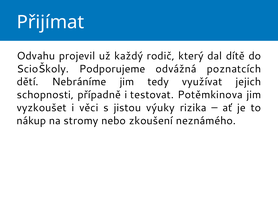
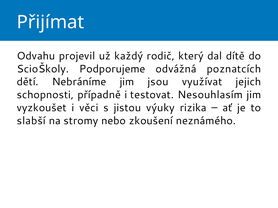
tedy: tedy -> jsou
Potěmkinova: Potěmkinova -> Nesouhlasím
nákup: nákup -> slabší
